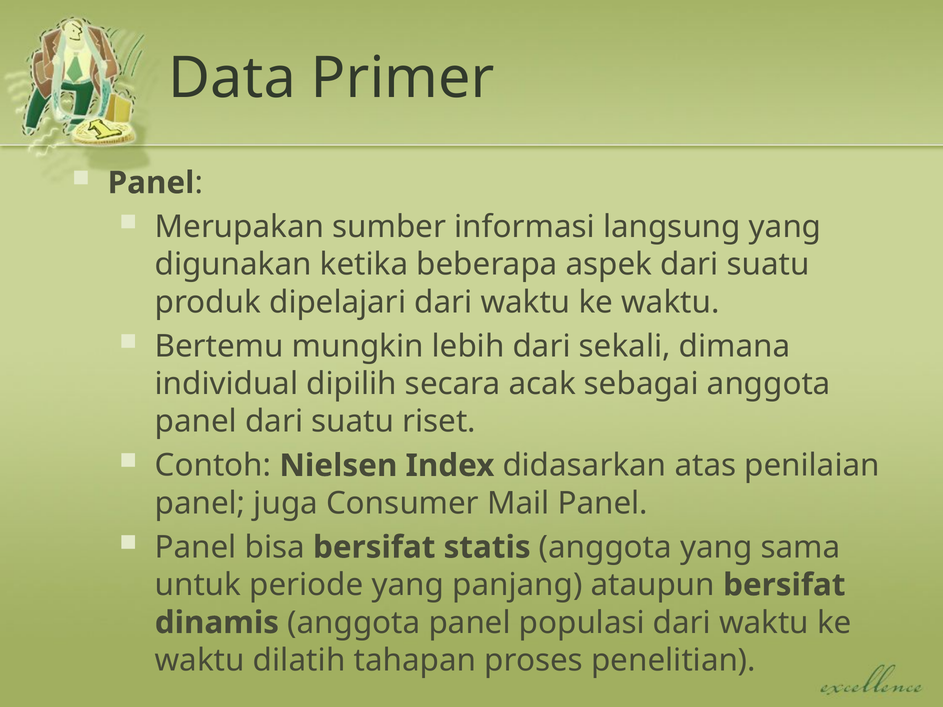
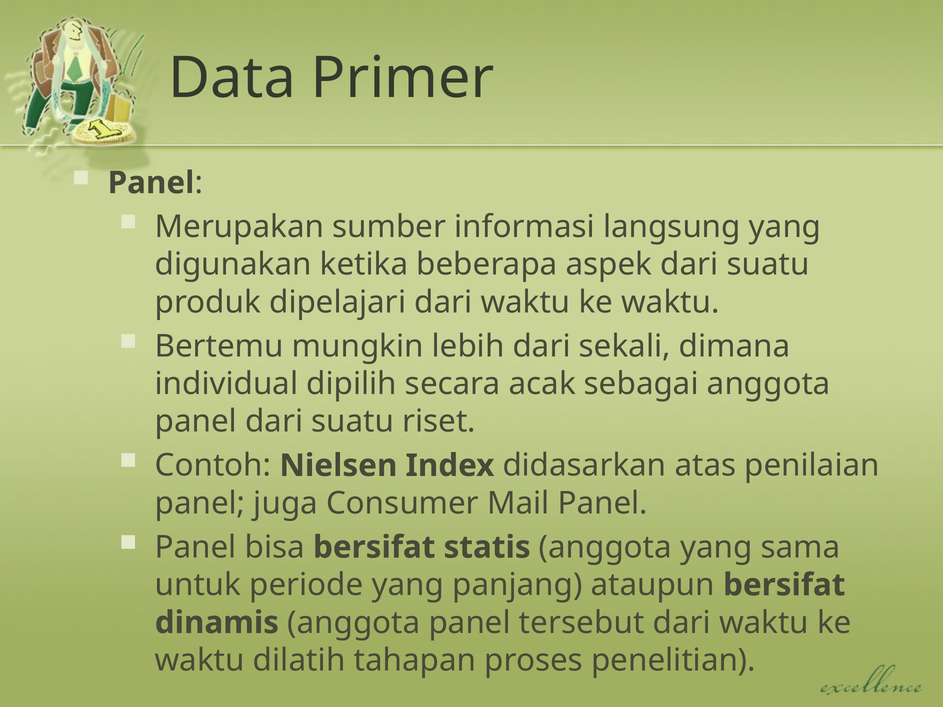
populasi: populasi -> tersebut
